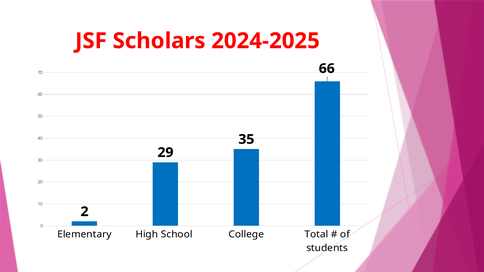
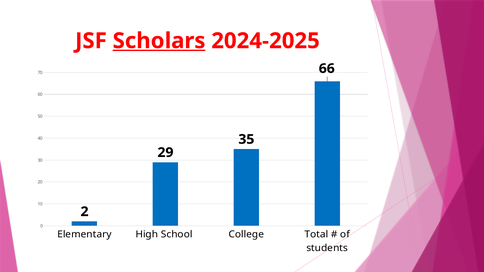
Scholars underline: none -> present
